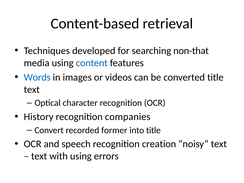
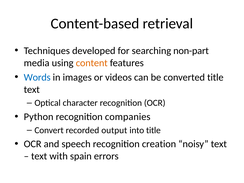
non-that: non-that -> non-part
content colour: blue -> orange
History: History -> Python
former: former -> output
with using: using -> spain
